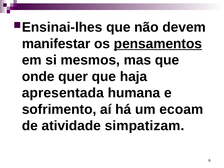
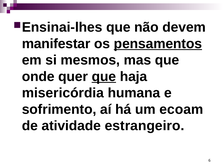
que at (104, 77) underline: none -> present
apresentada: apresentada -> misericórdia
simpatizam: simpatizam -> estrangeiro
